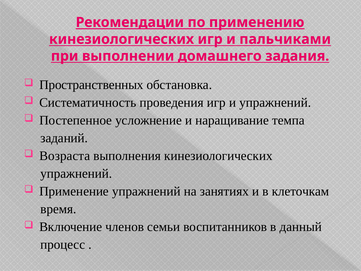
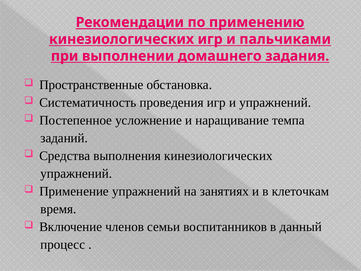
Пространственных: Пространственных -> Пространственные
Возраста: Возраста -> Средства
